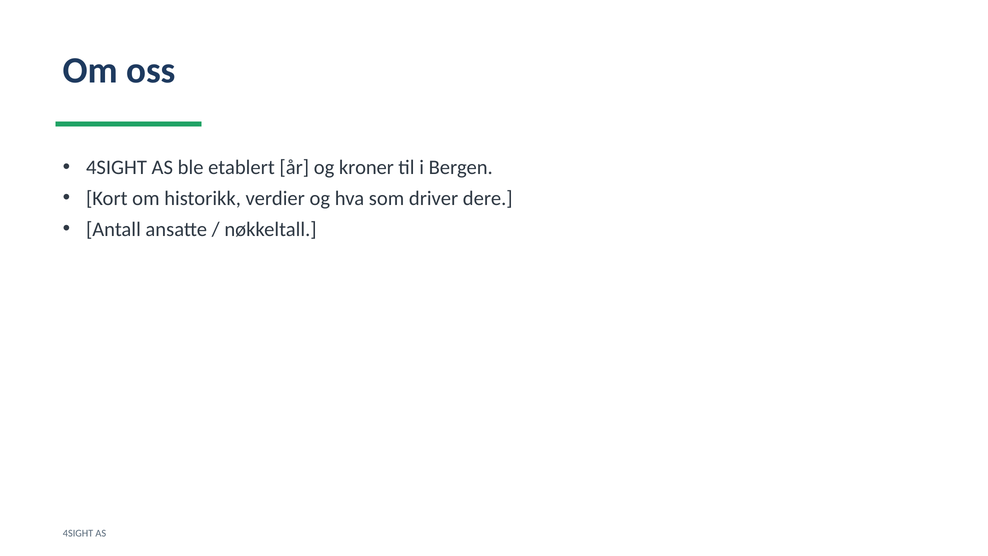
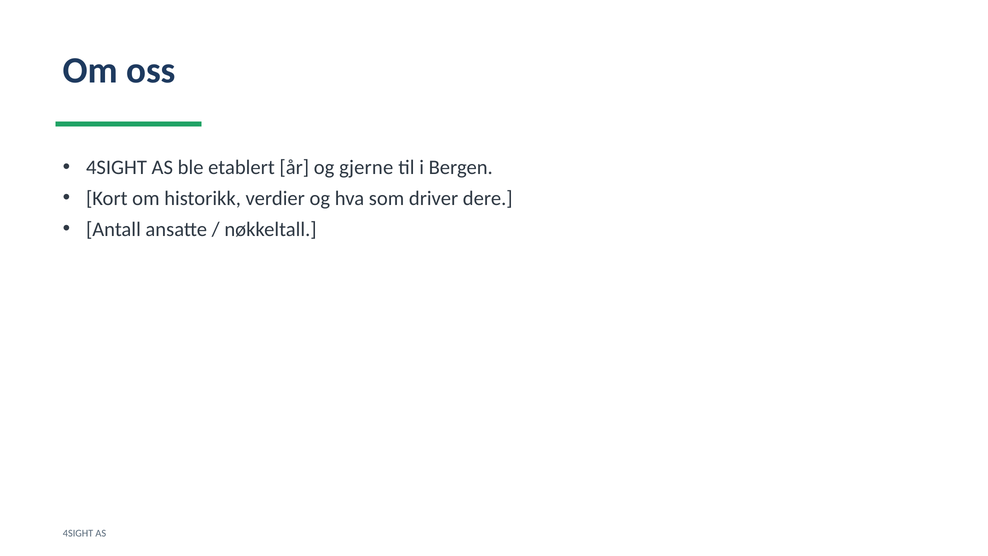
kroner: kroner -> gjerne
